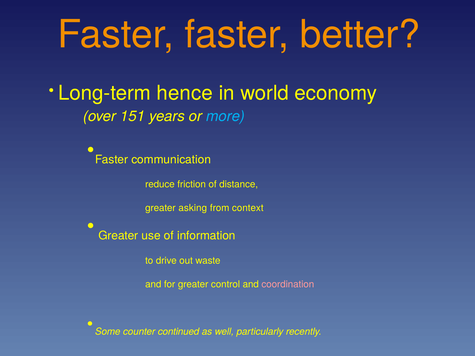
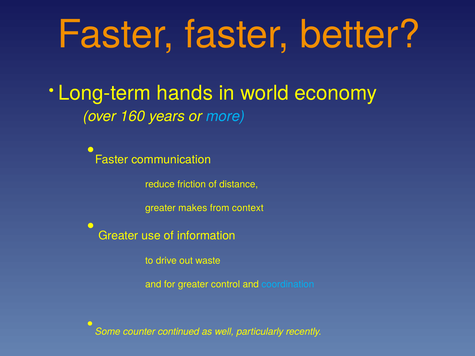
hence: hence -> hands
151: 151 -> 160
asking: asking -> makes
coordination colour: pink -> light blue
